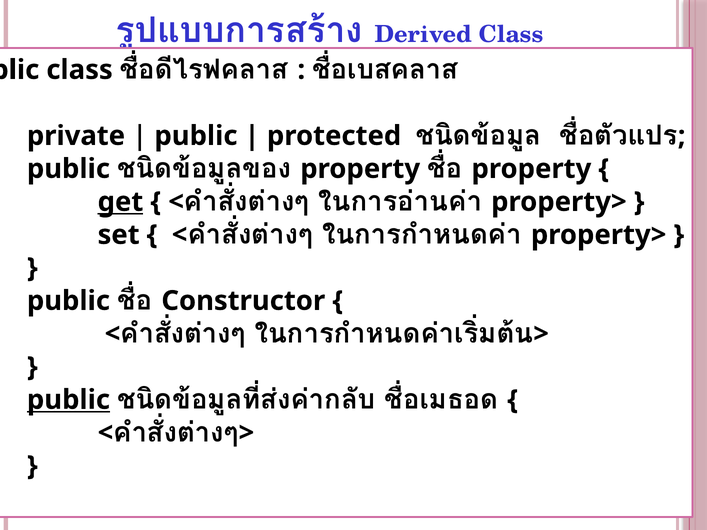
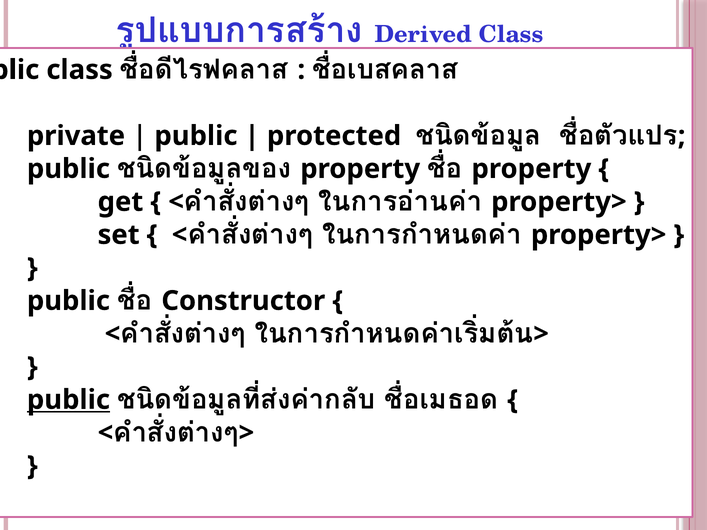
get underline: present -> none
